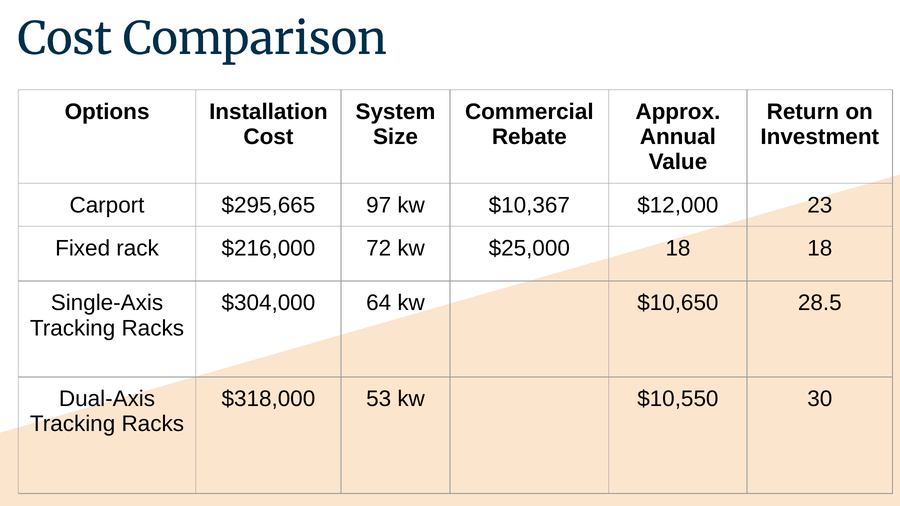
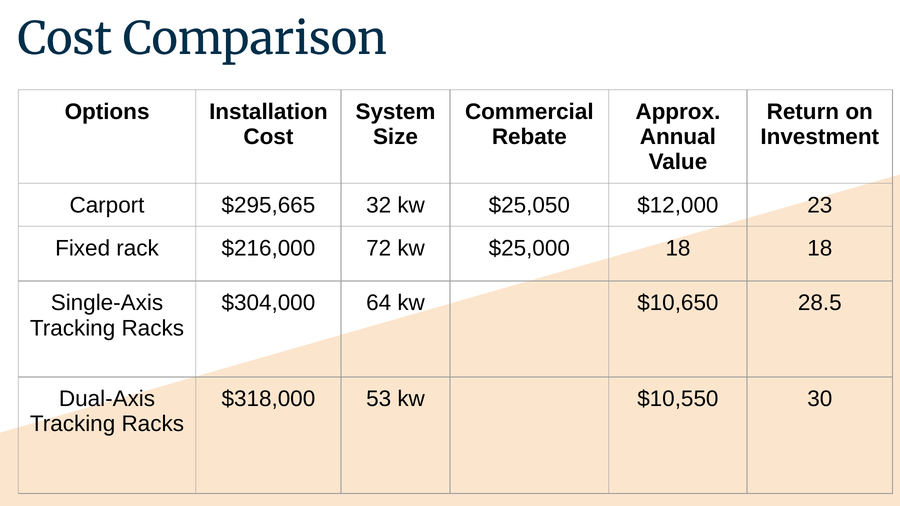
97: 97 -> 32
$10,367: $10,367 -> $25,050
